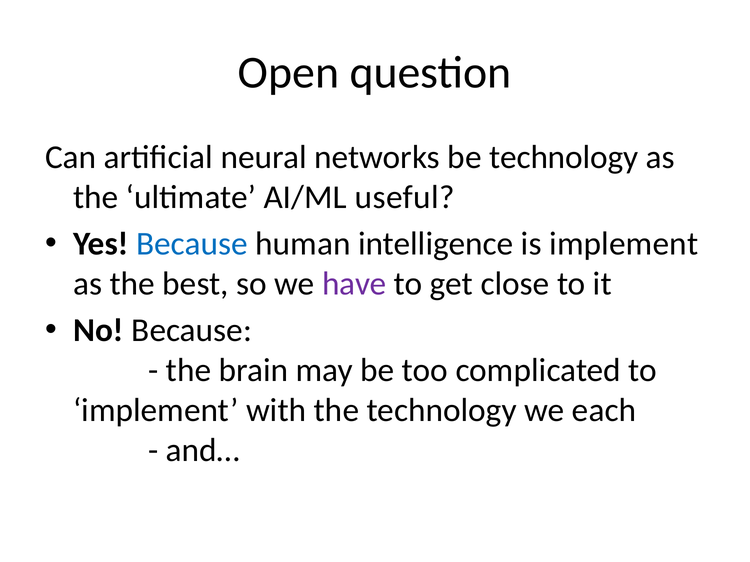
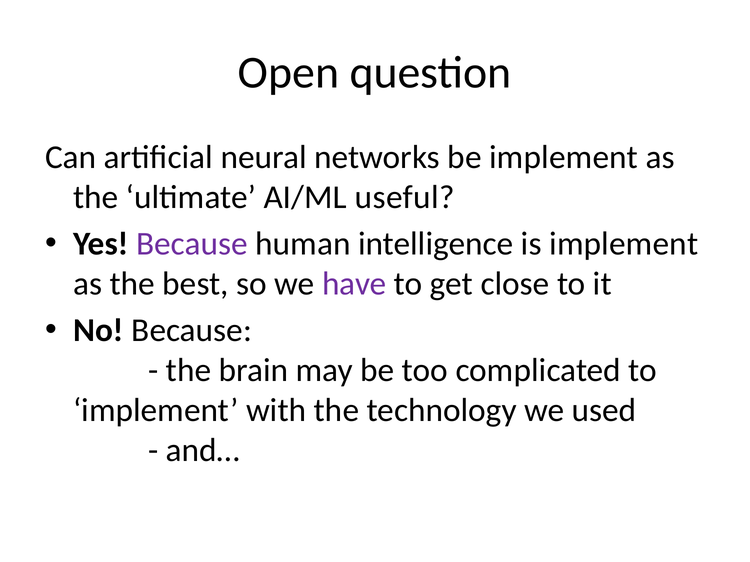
be technology: technology -> implement
Because at (192, 244) colour: blue -> purple
each: each -> used
